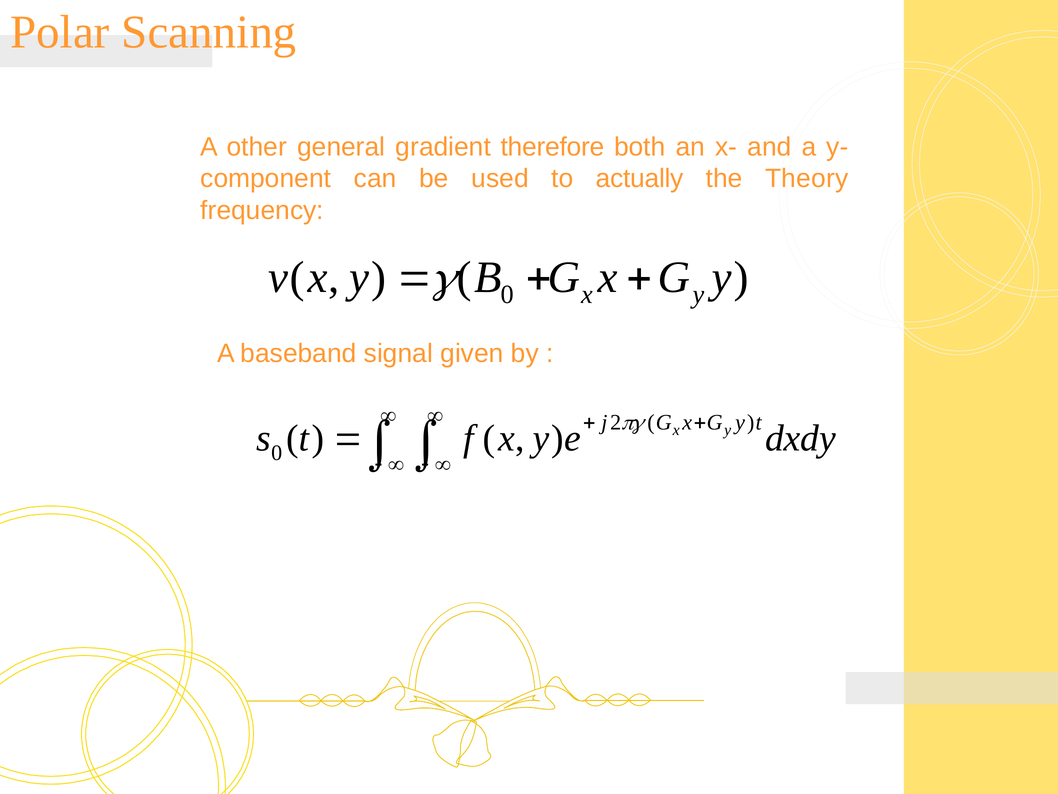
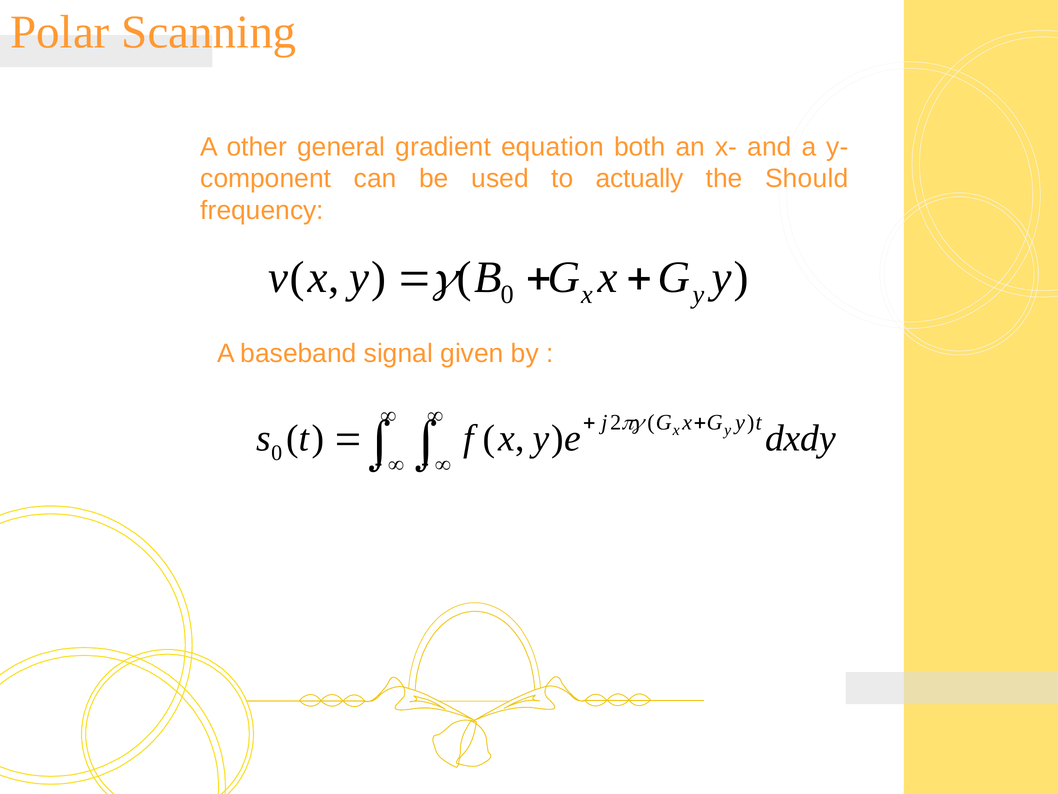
therefore: therefore -> equation
Theory: Theory -> Should
